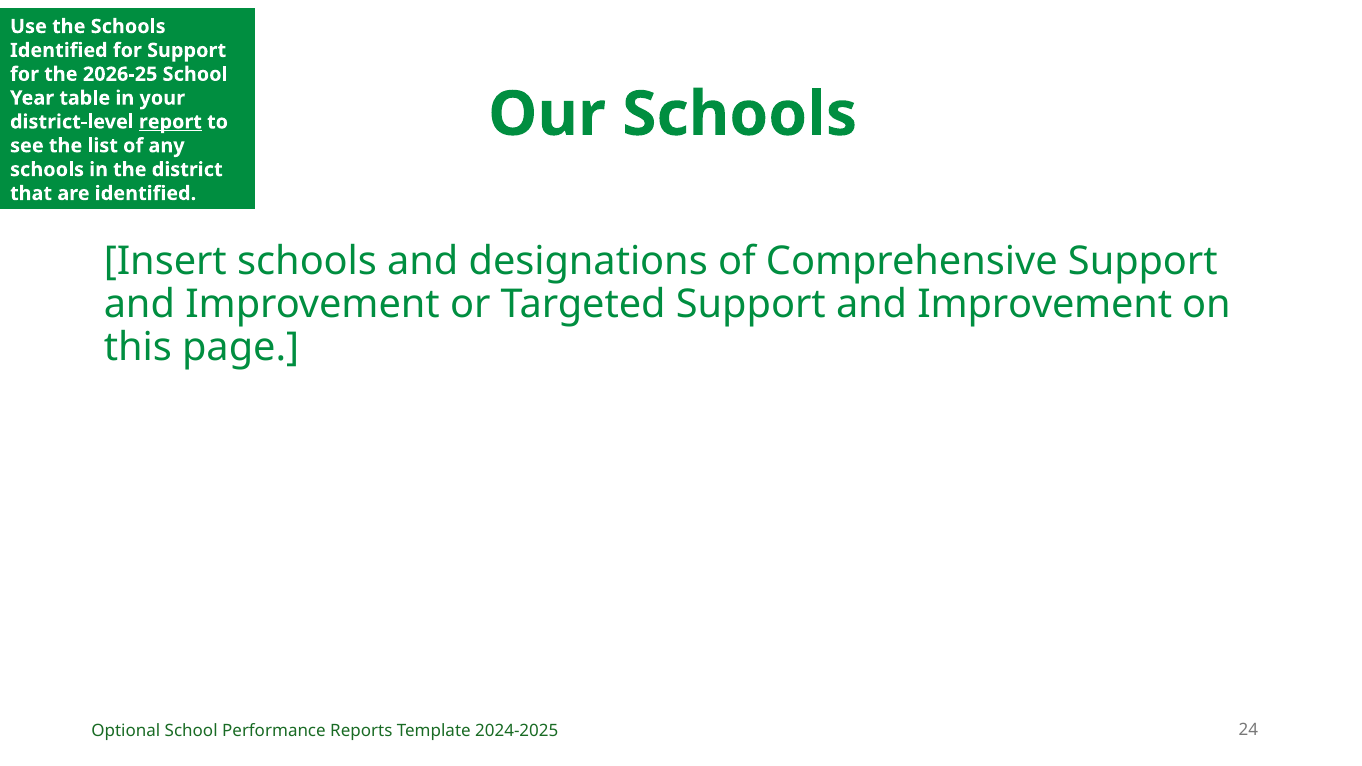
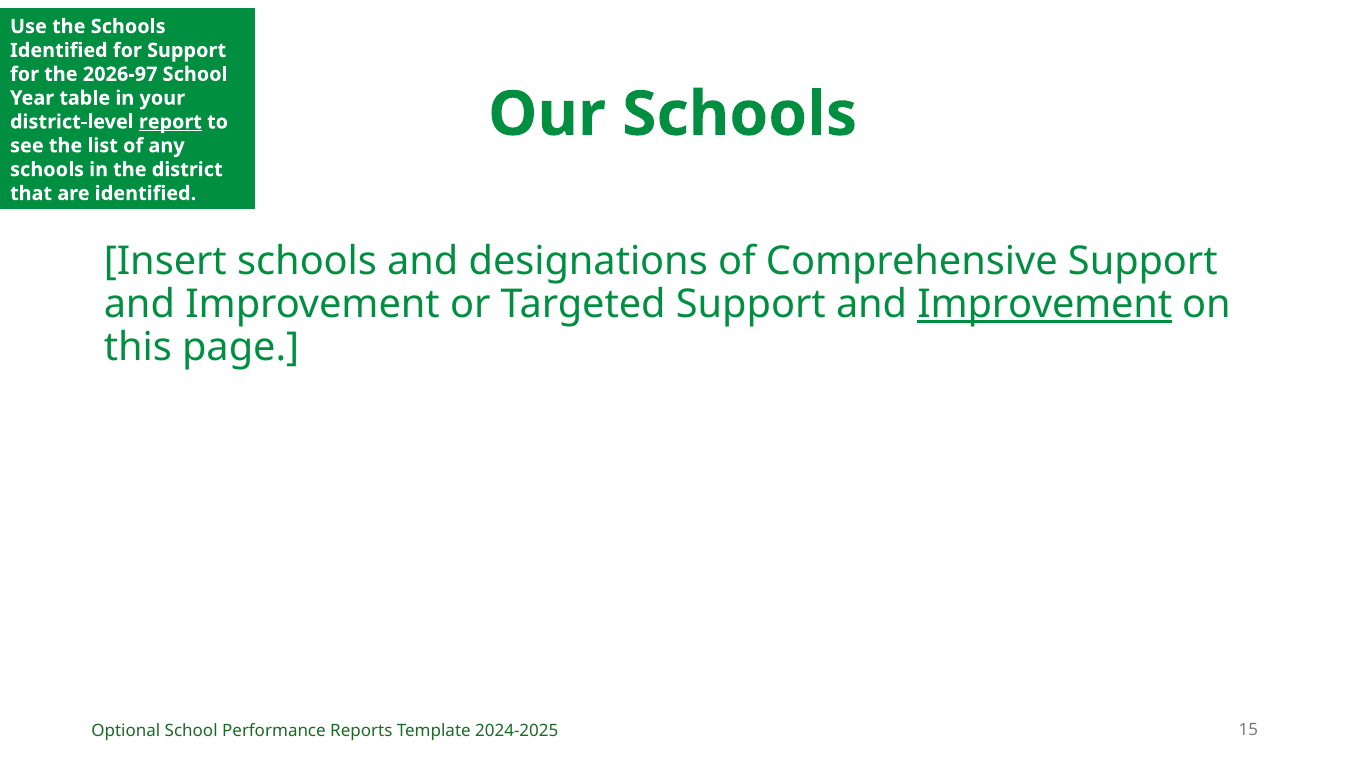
2026-25: 2026-25 -> 2026-97
Improvement at (1045, 304) underline: none -> present
24: 24 -> 15
